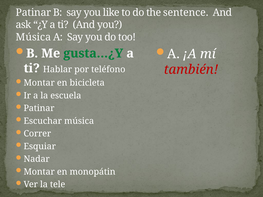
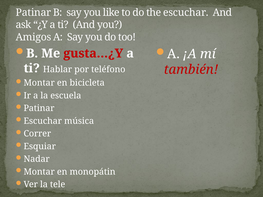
the sentence: sentence -> escuchar
Música at (33, 37): Música -> Amigos
gusta…¿Y colour: green -> red
